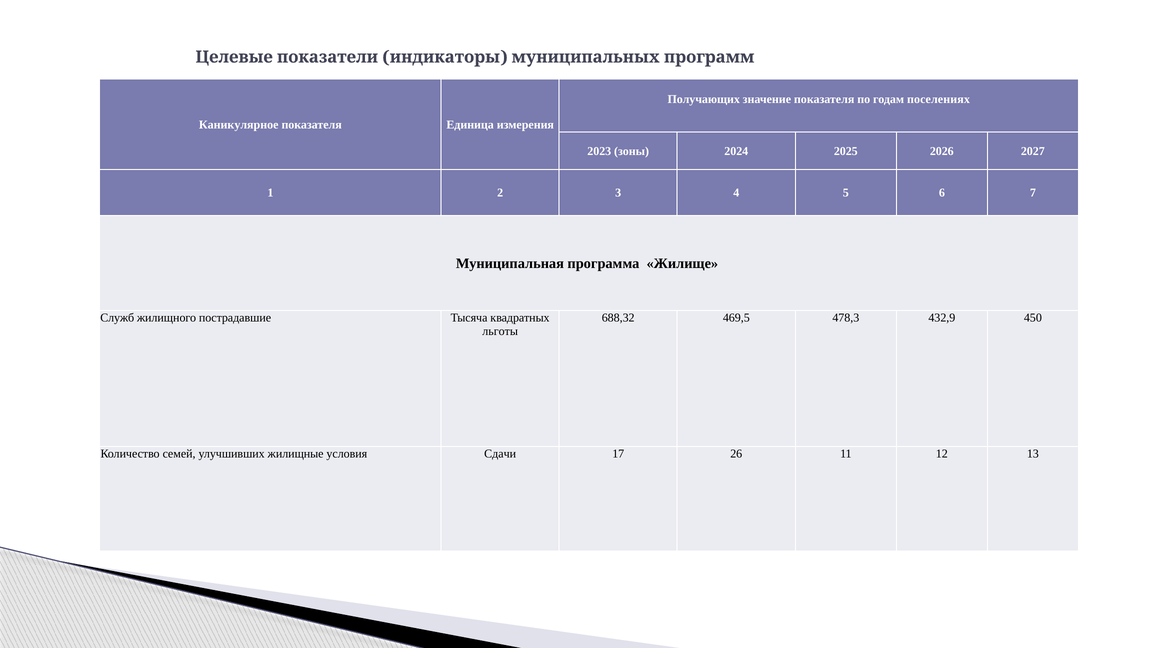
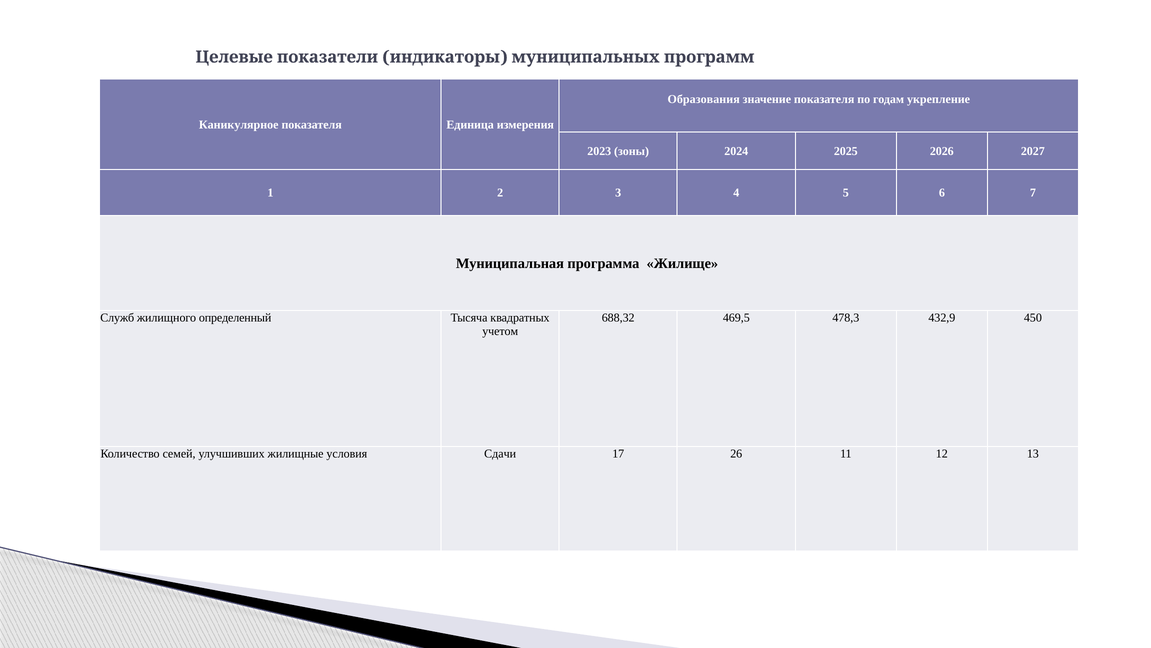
Получающих: Получающих -> Образования
поселениях: поселениях -> укрепление
пострадавшие: пострадавшие -> определенный
льготы: льготы -> учетом
